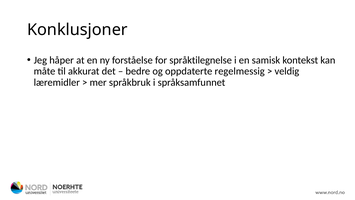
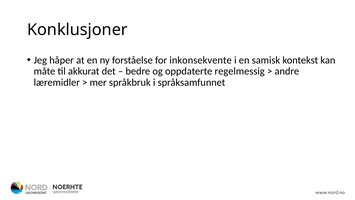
språktilegnelse: språktilegnelse -> inkonsekvente
veldig: veldig -> andre
